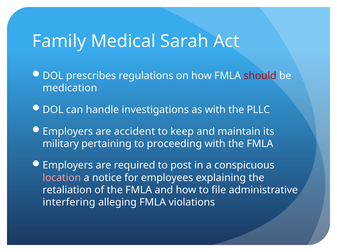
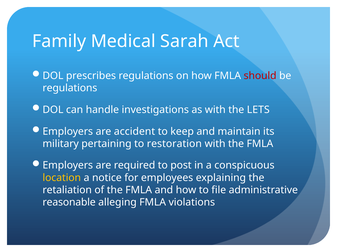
medication at (70, 88): medication -> regulations
PLLC: PLLC -> LETS
proceeding: proceeding -> restoration
location colour: pink -> yellow
interfering: interfering -> reasonable
